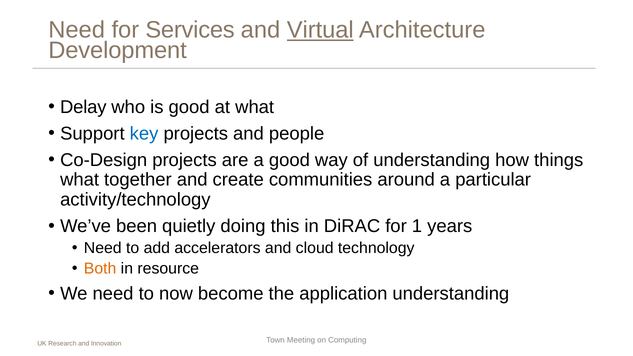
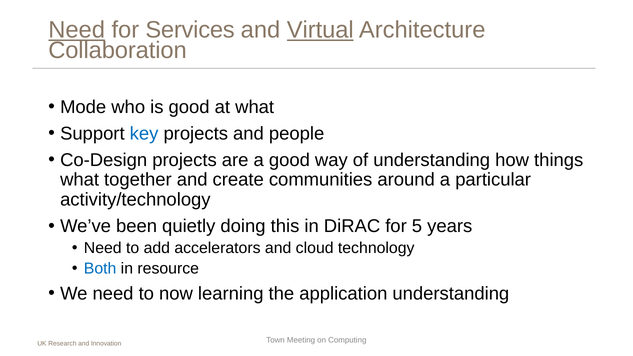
Need at (77, 30) underline: none -> present
Development: Development -> Collaboration
Delay: Delay -> Mode
1: 1 -> 5
Both colour: orange -> blue
become: become -> learning
